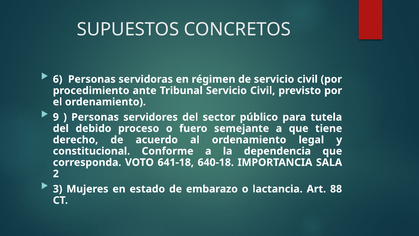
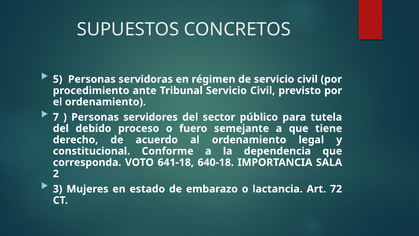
6: 6 -> 5
9: 9 -> 7
88: 88 -> 72
